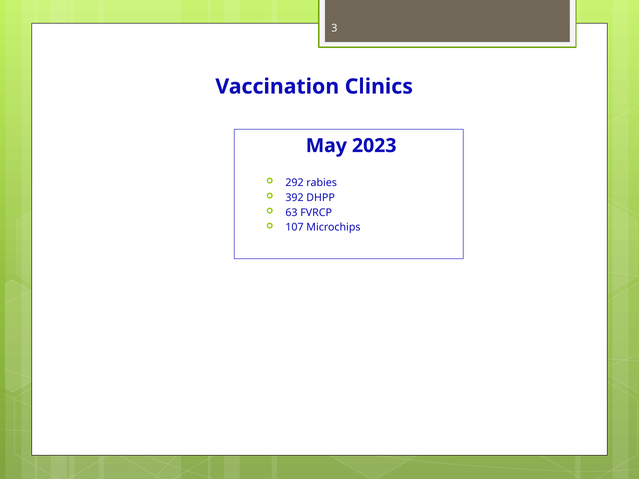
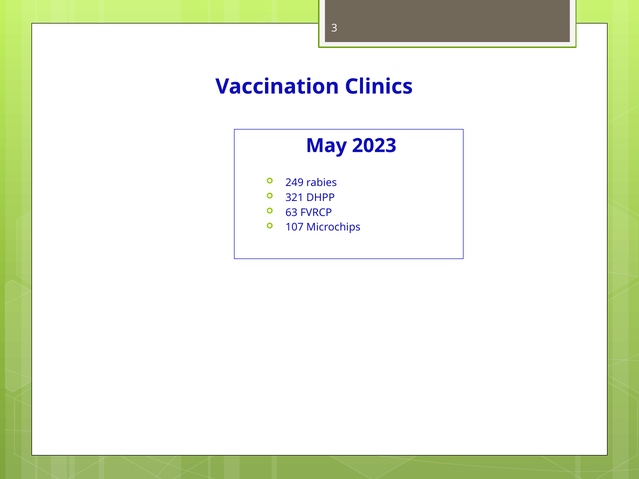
292: 292 -> 249
392: 392 -> 321
